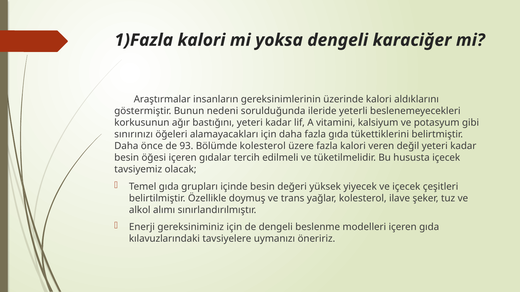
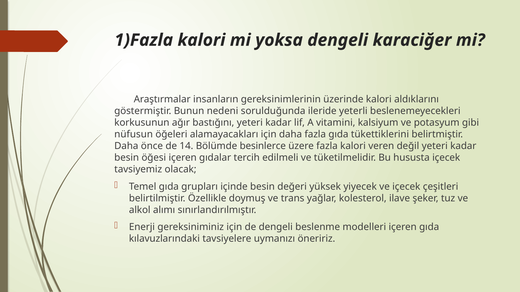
sınırınızı: sınırınızı -> nüfusun
93: 93 -> 14
Bölümde kolesterol: kolesterol -> besinlerce
